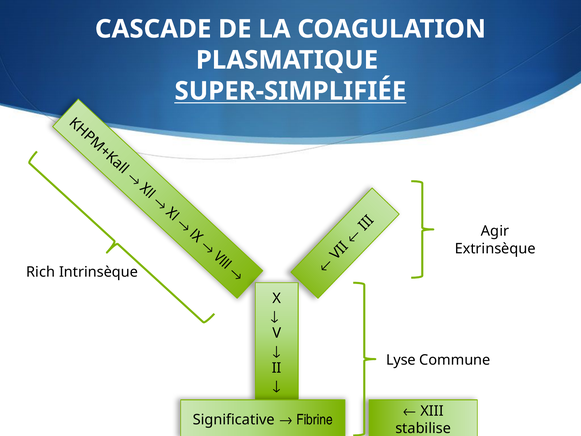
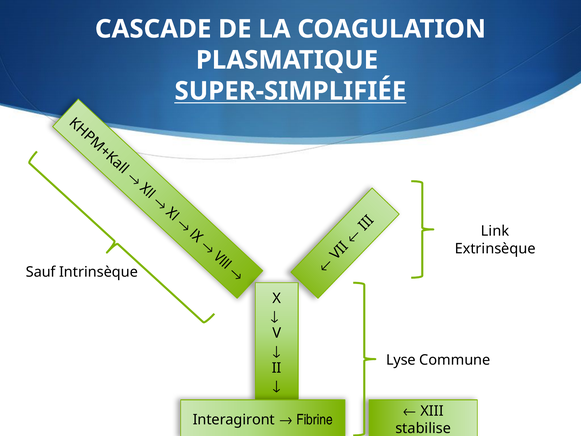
Agir: Agir -> Link
Rich: Rich -> Sauf
Significative: Significative -> Interagiront
